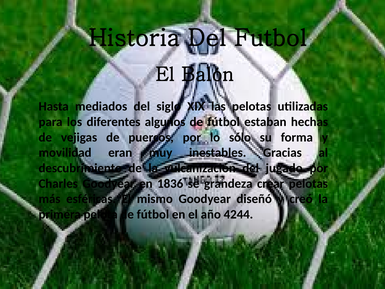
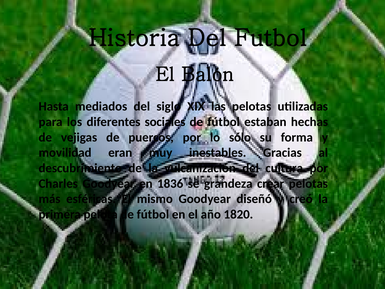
algunos: algunos -> sociales
jugado: jugado -> cultura
4244: 4244 -> 1820
